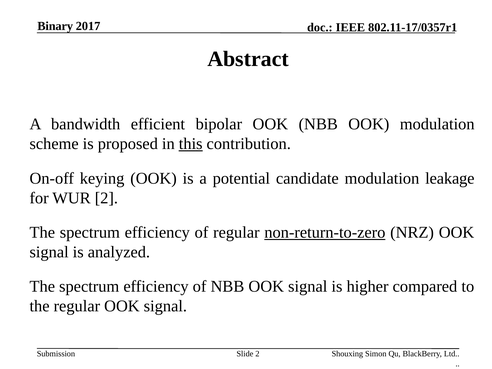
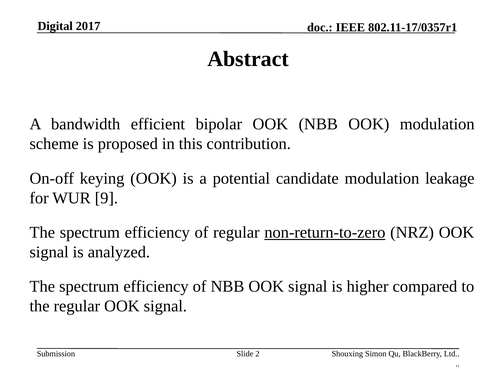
Binary: Binary -> Digital
this underline: present -> none
WUR 2: 2 -> 9
